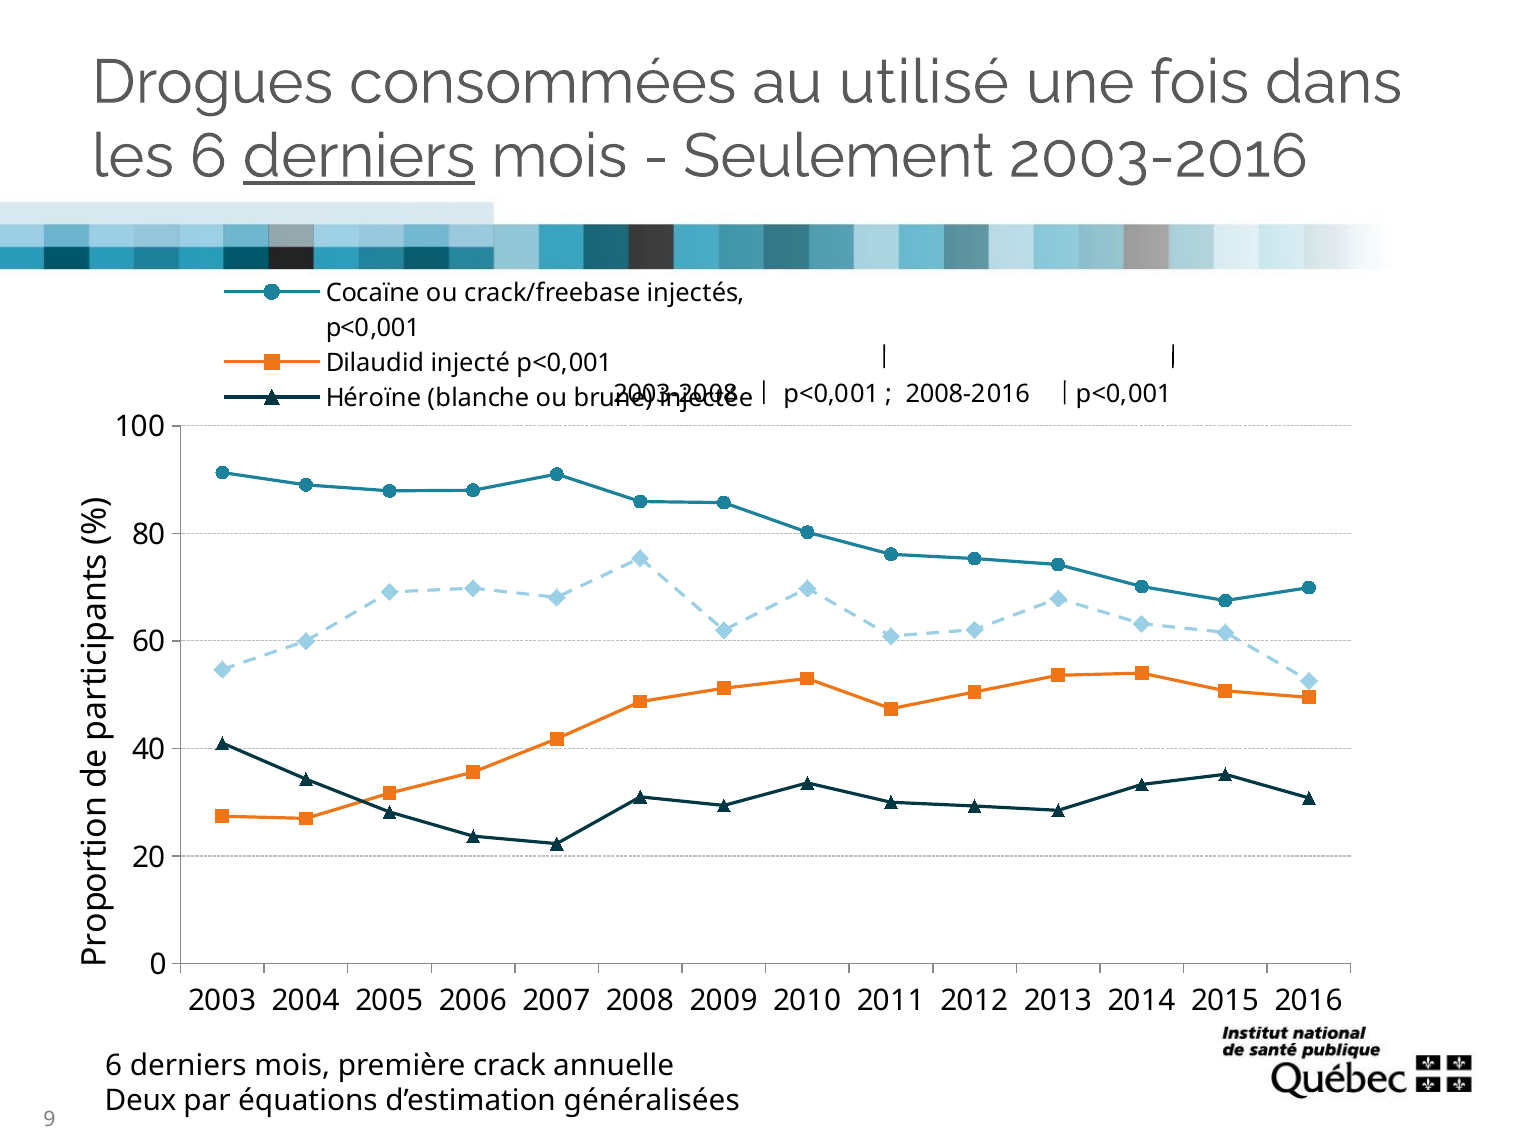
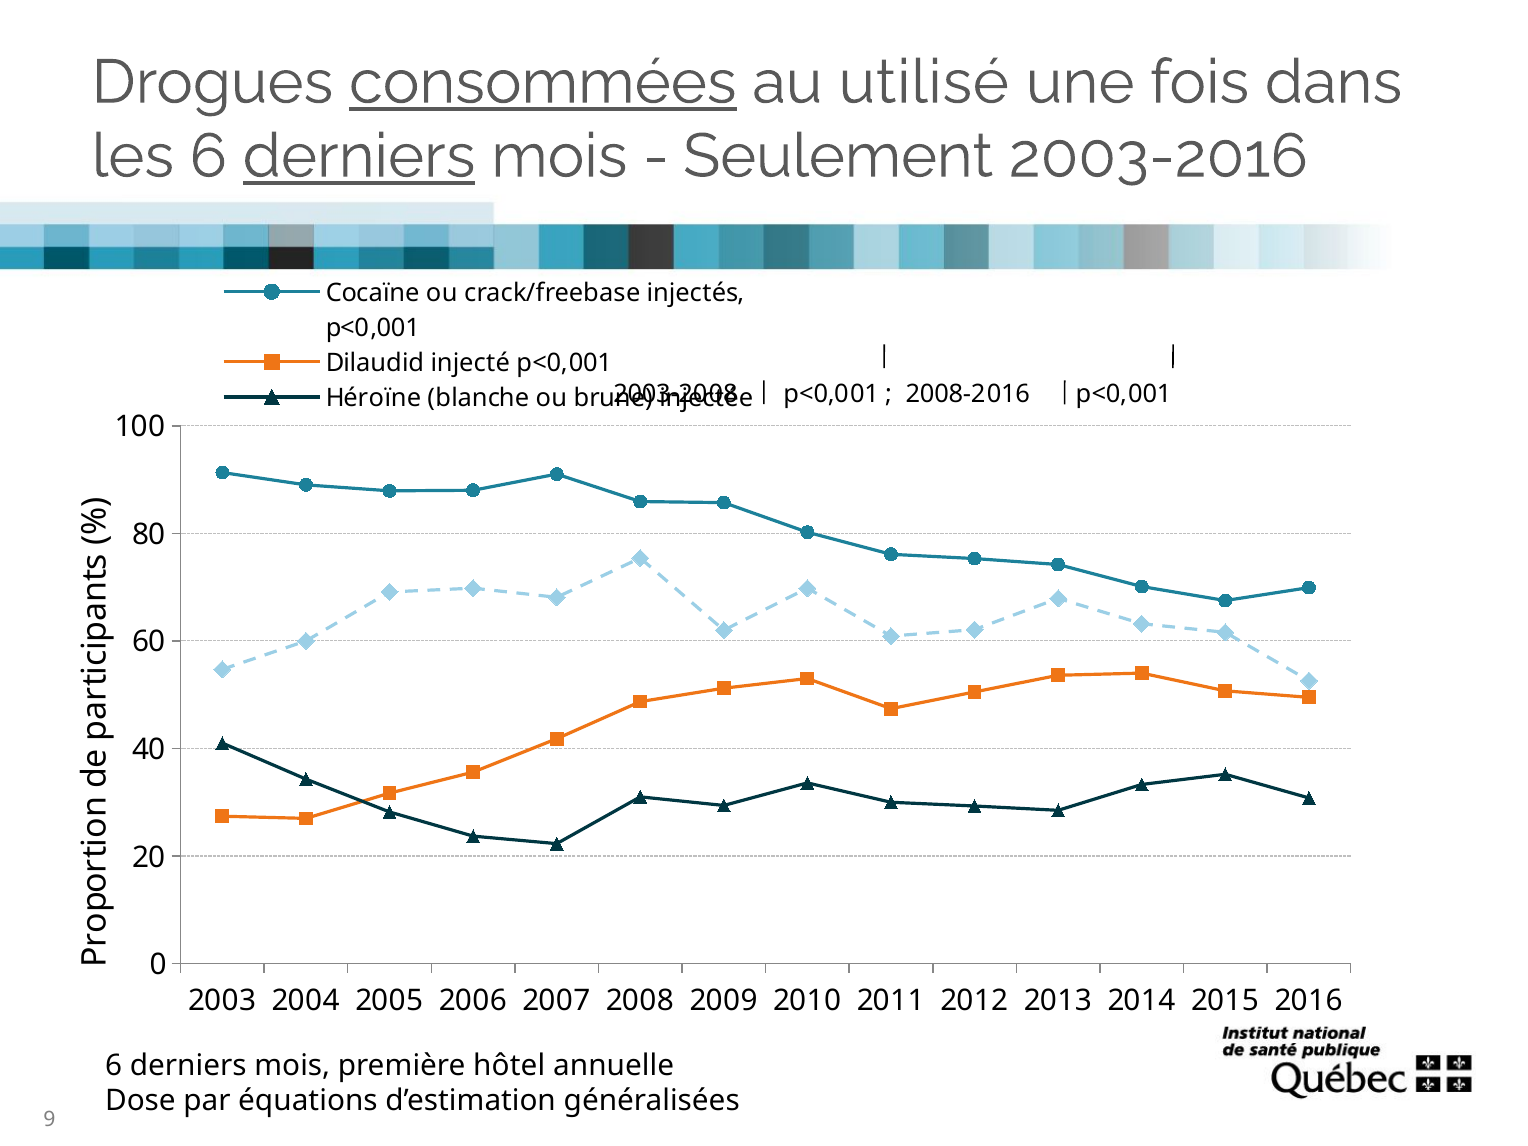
consommées underline: none -> present
crack: crack -> hôtel
Deux: Deux -> Dose
